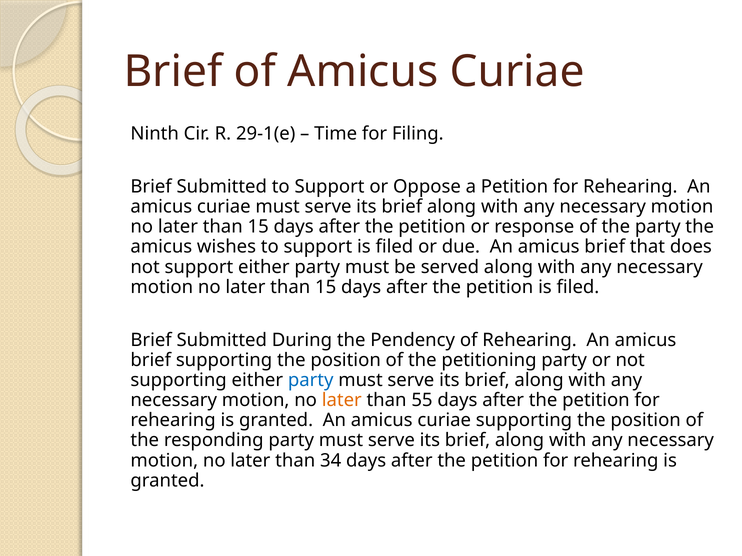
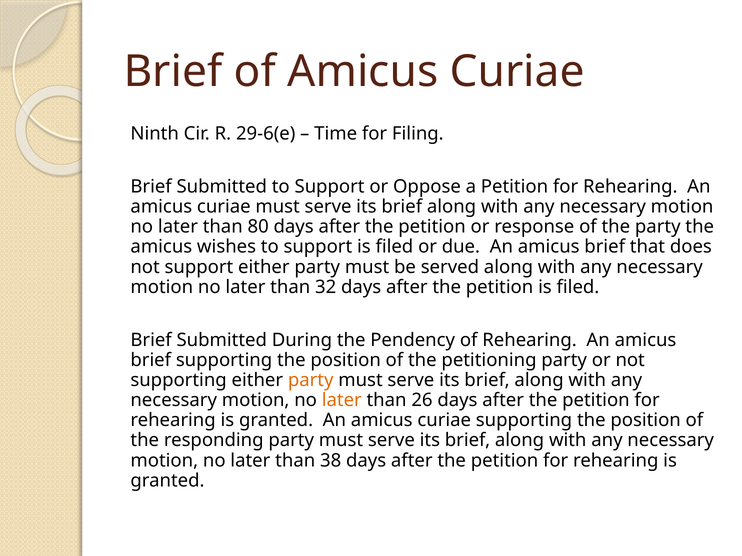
29-1(e: 29-1(e -> 29-6(e
15 at (258, 227): 15 -> 80
15 at (326, 287): 15 -> 32
party at (311, 381) colour: blue -> orange
55: 55 -> 26
34: 34 -> 38
